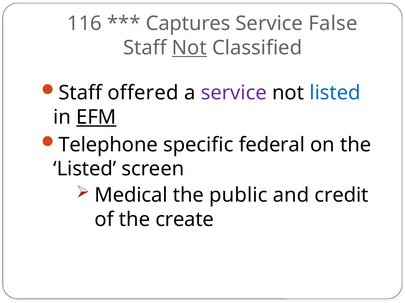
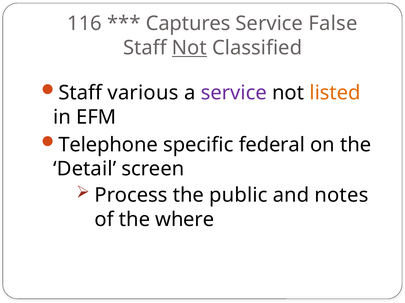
offered: offered -> various
listed at (335, 93) colour: blue -> orange
EFM underline: present -> none
Listed at (85, 169): Listed -> Detail
Medical: Medical -> Process
credit: credit -> notes
create: create -> where
